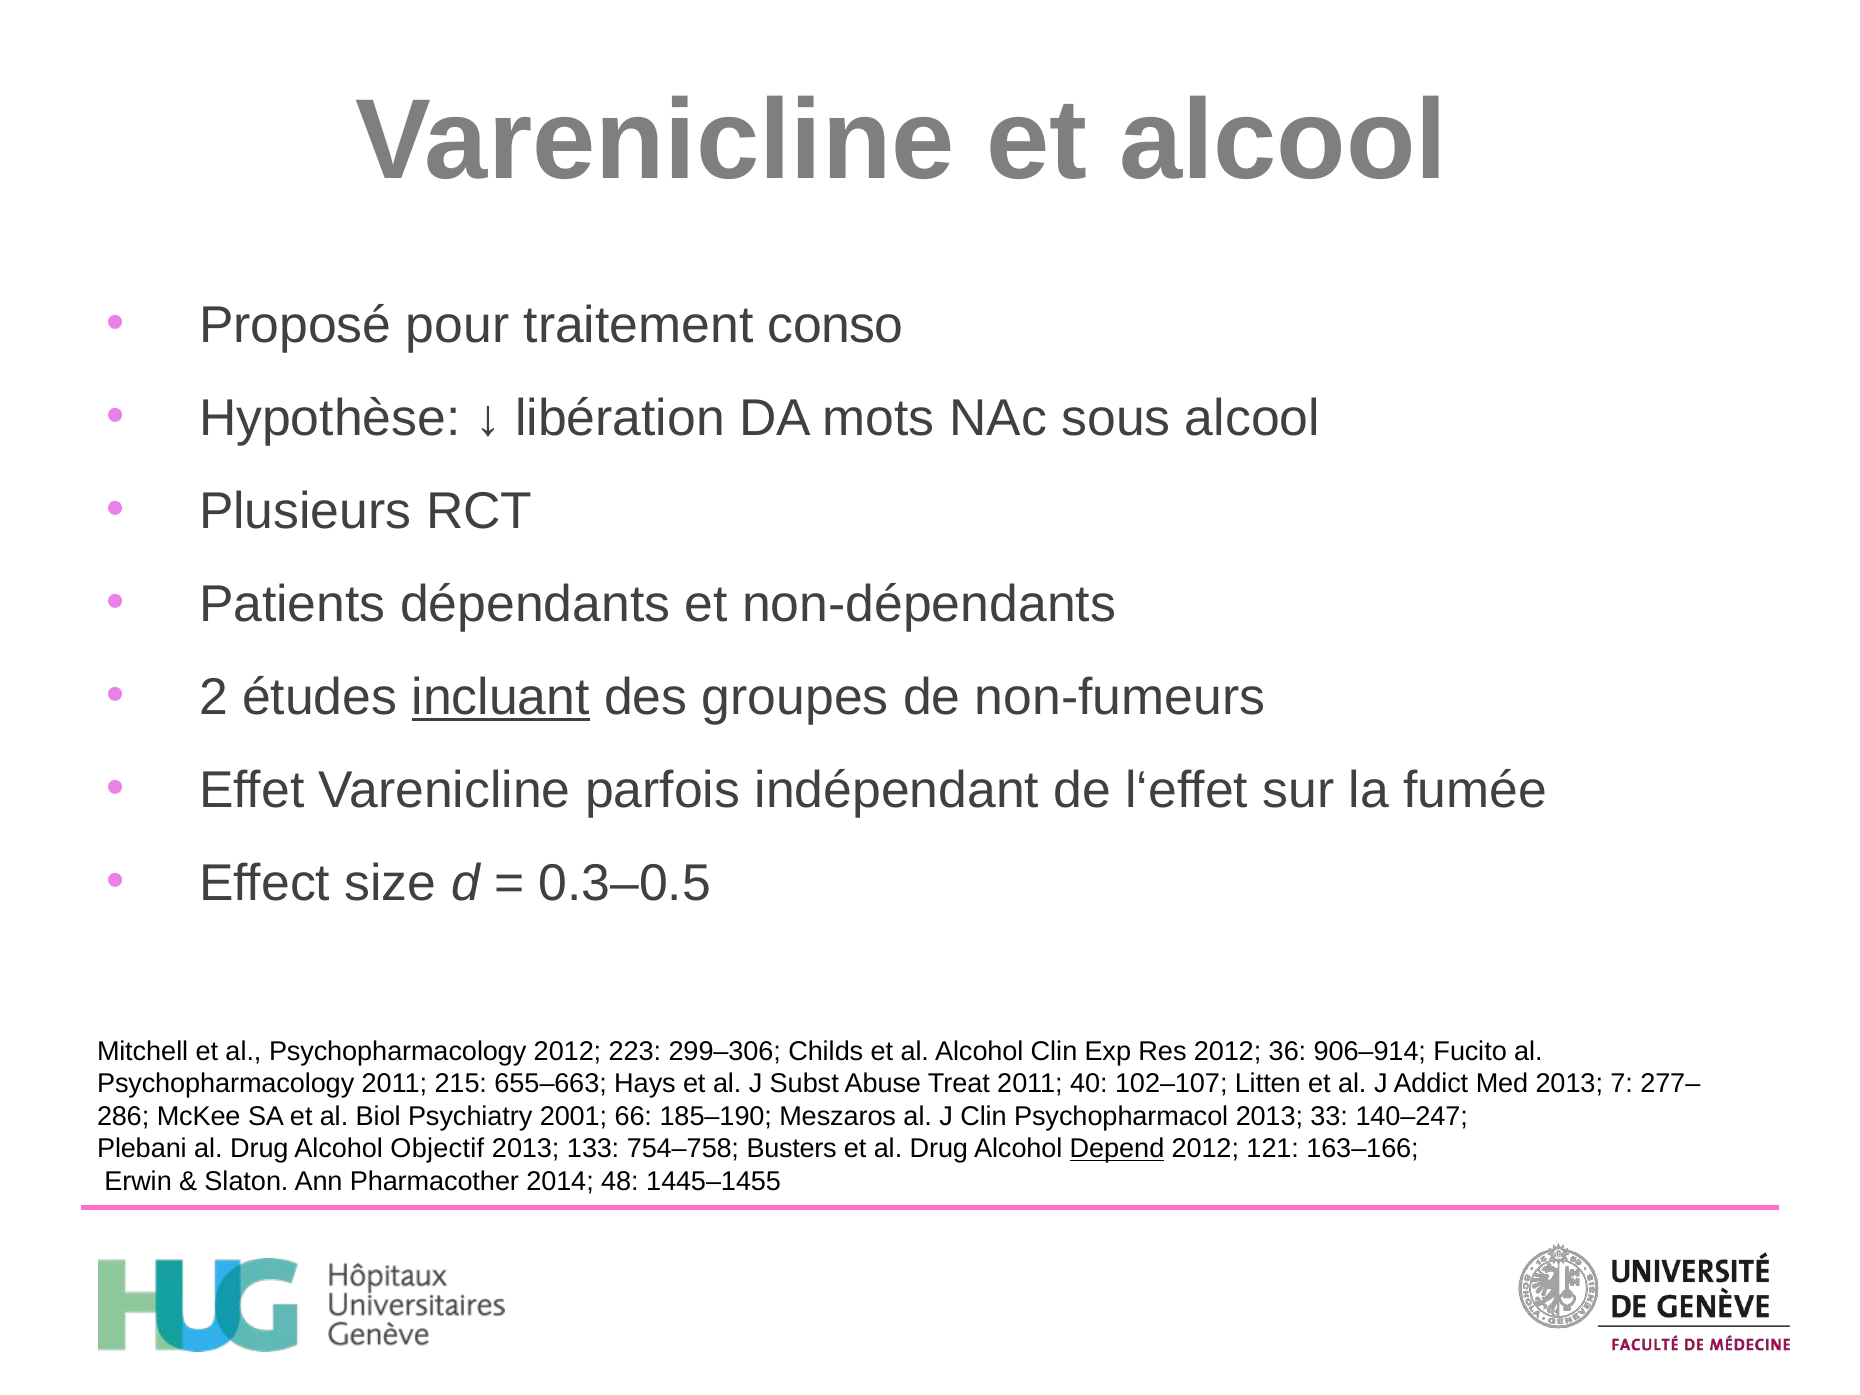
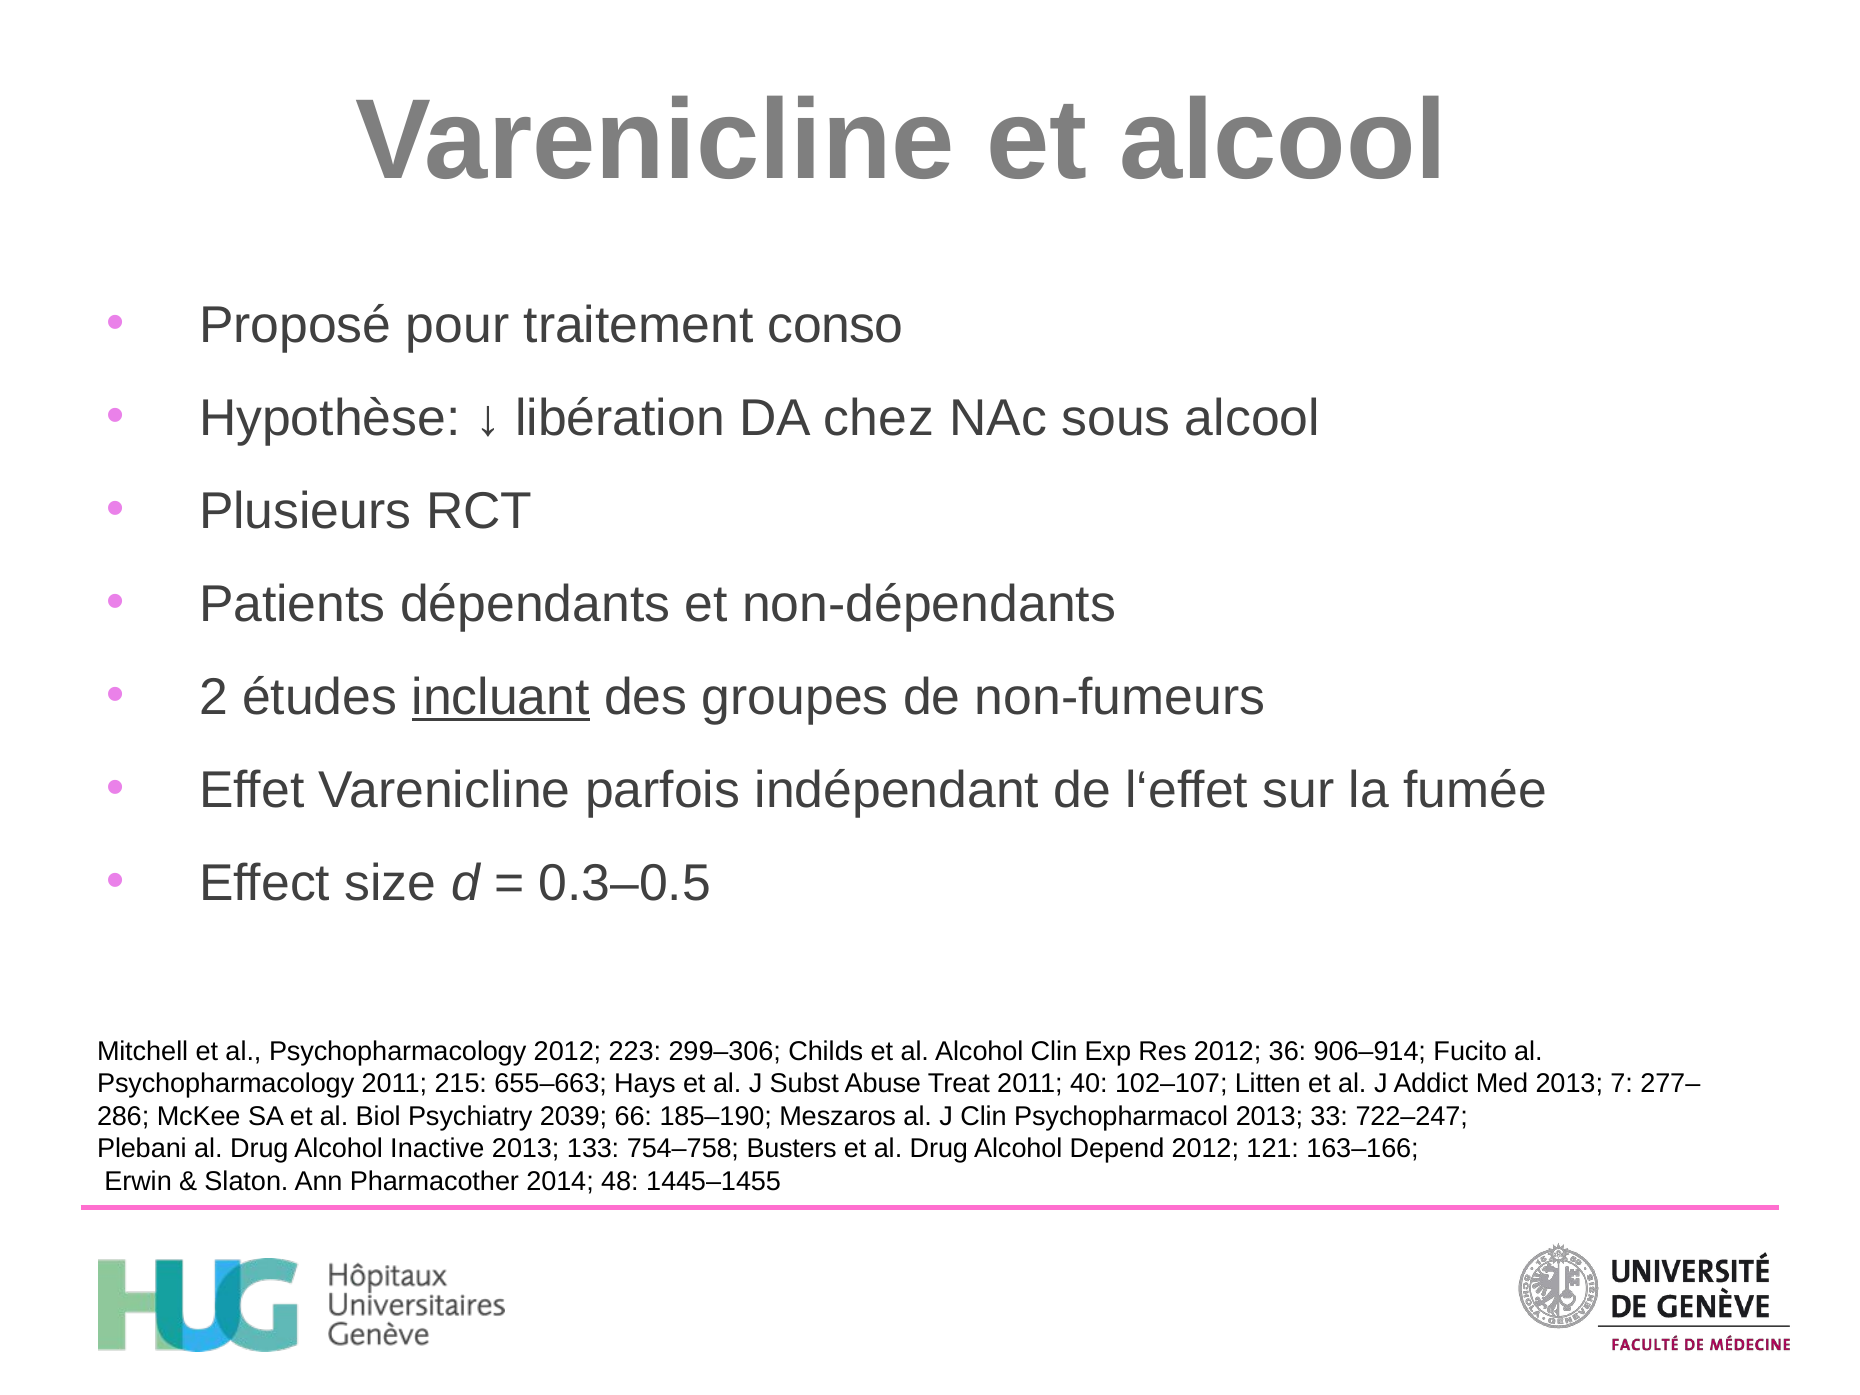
mots: mots -> chez
2001: 2001 -> 2039
140–247: 140–247 -> 722–247
Objectif: Objectif -> Inactive
Depend underline: present -> none
